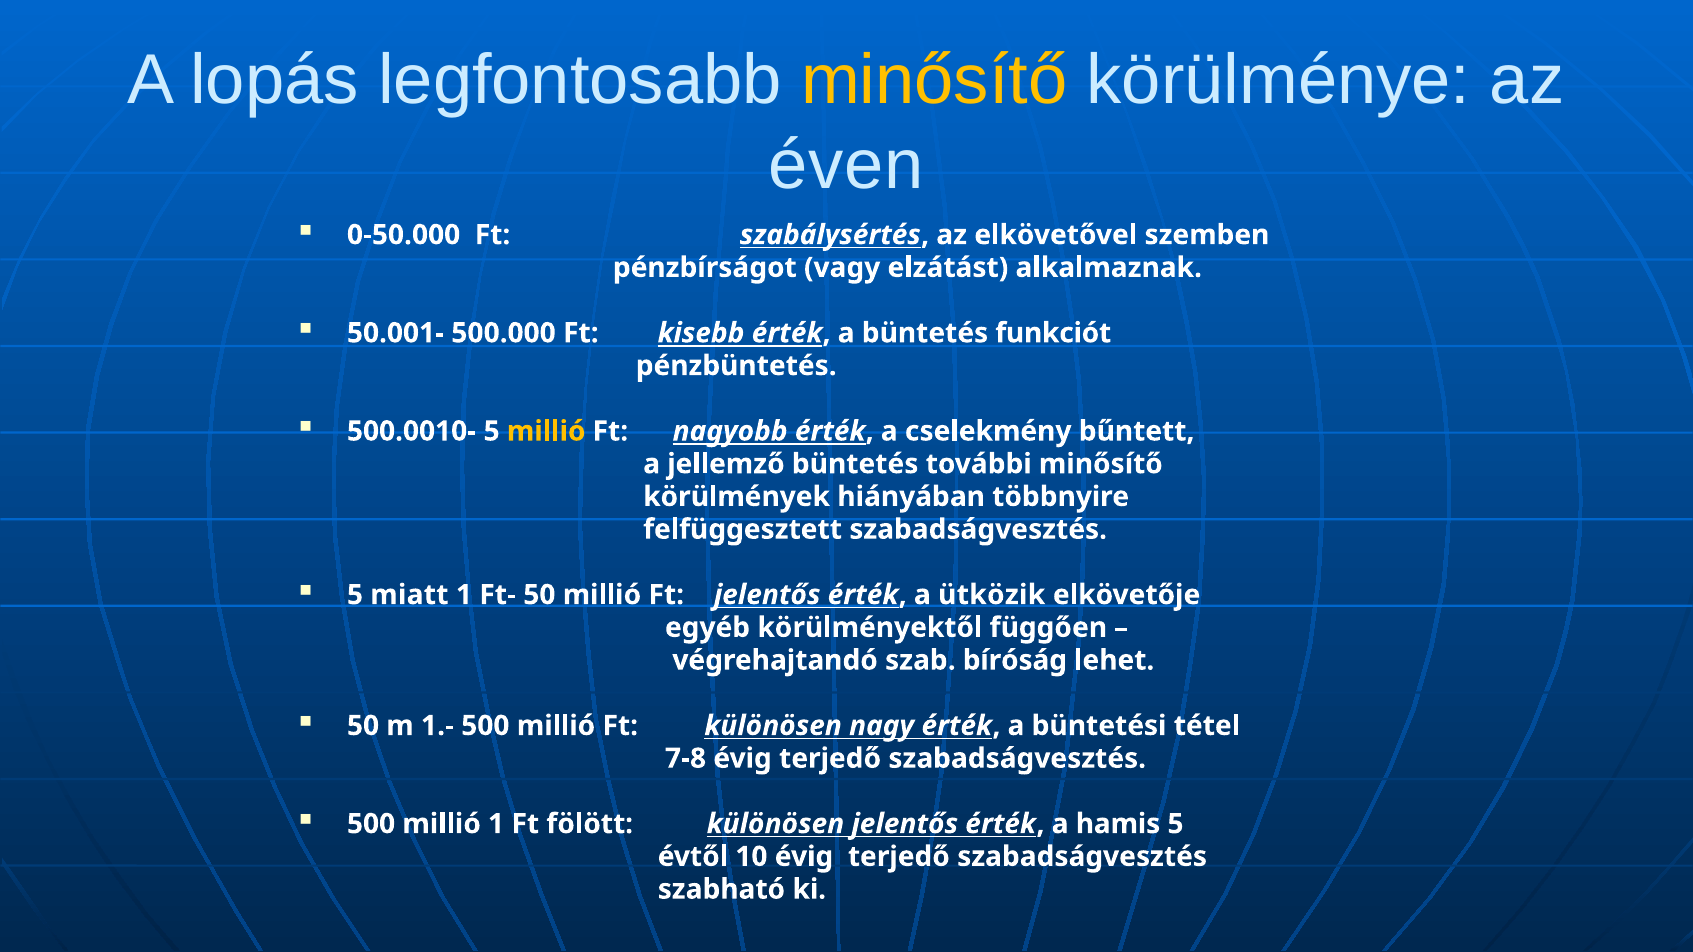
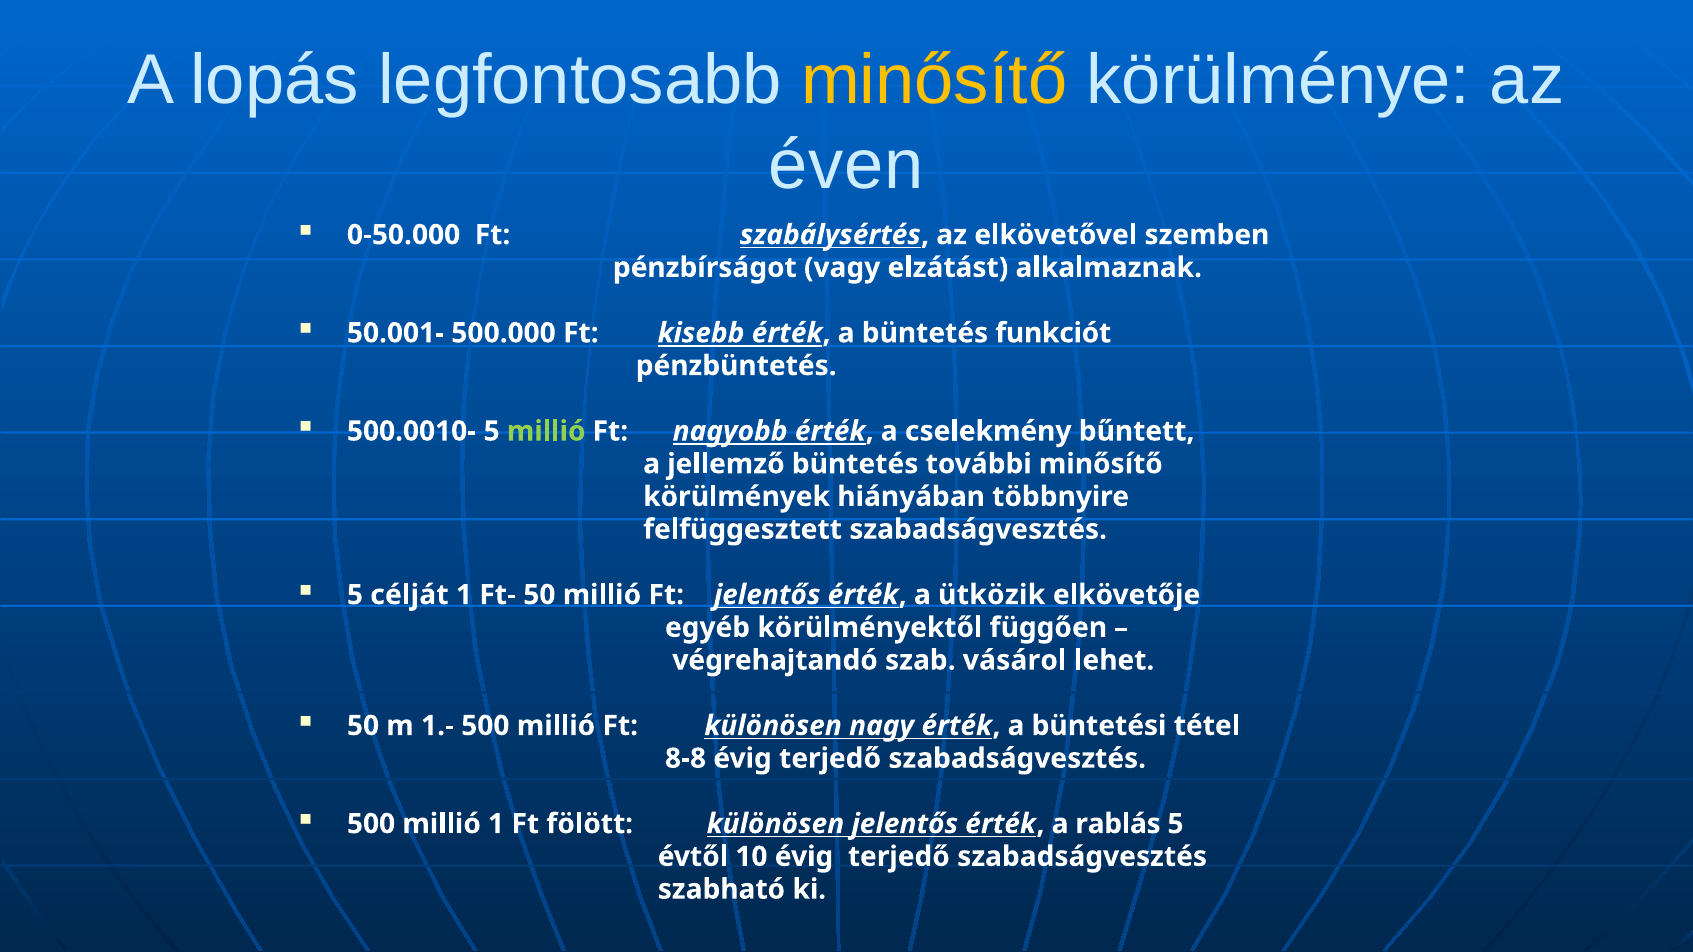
millió at (546, 431) colour: yellow -> light green
miatt: miatt -> célját
bíróság: bíróság -> vásárol
7-8: 7-8 -> 8-8
hamis: hamis -> rablás
